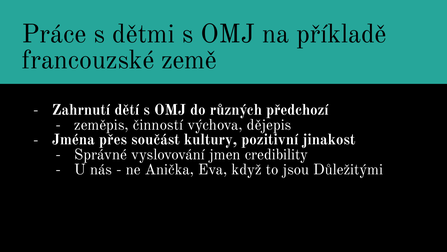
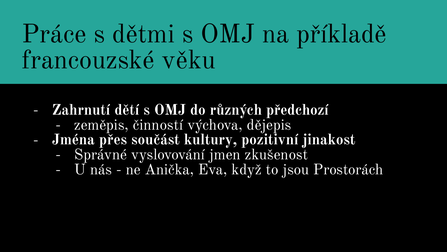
země: země -> věku
credibility: credibility -> zkušenost
Důležitými: Důležitými -> Prostorách
